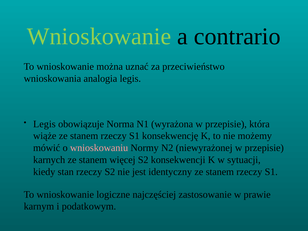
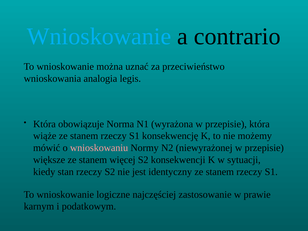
Wnioskowanie at (99, 36) colour: light green -> light blue
Legis at (44, 124): Legis -> Która
karnych: karnych -> większe
